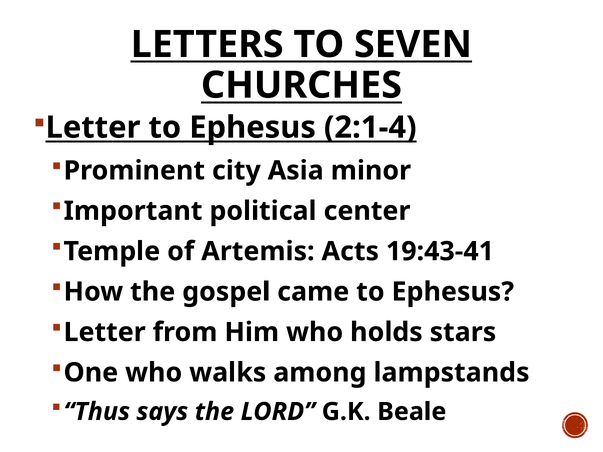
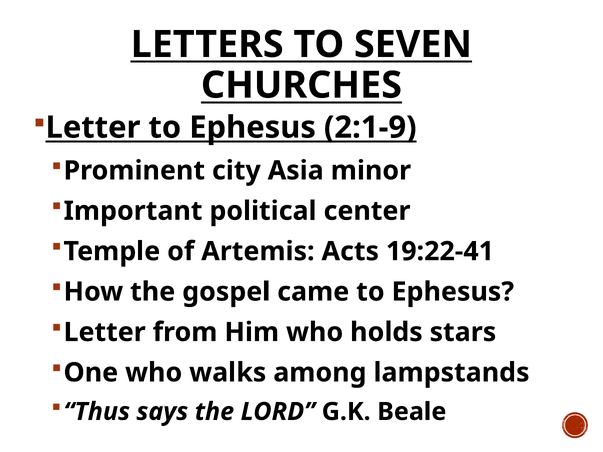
2:1-4: 2:1-4 -> 2:1-9
19:43-41: 19:43-41 -> 19:22-41
